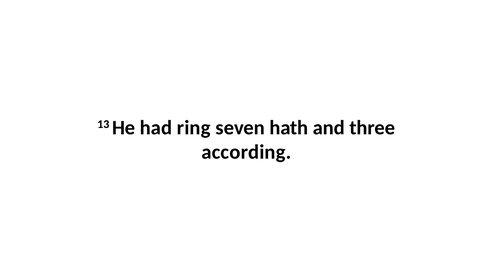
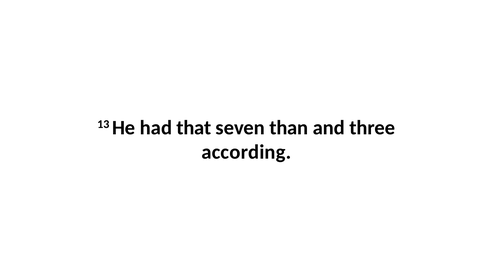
ring: ring -> that
hath: hath -> than
